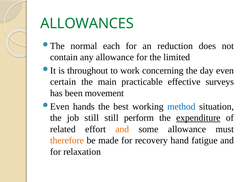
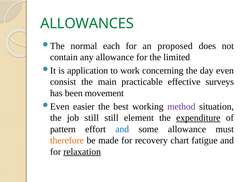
reduction: reduction -> proposed
throughout: throughout -> application
certain: certain -> consist
hands: hands -> easier
method colour: blue -> purple
perform: perform -> element
related: related -> pattern
and at (122, 129) colour: orange -> blue
hand: hand -> chart
relaxation underline: none -> present
